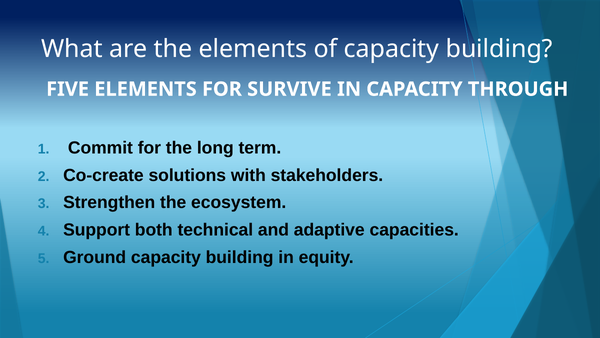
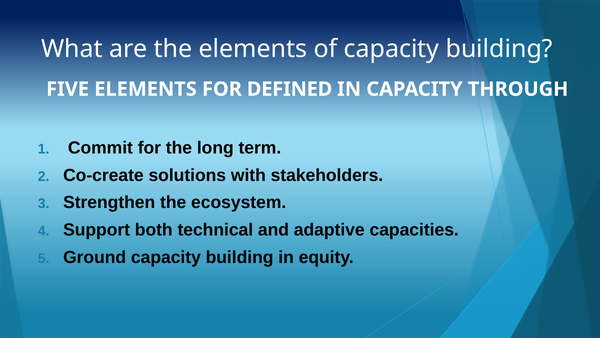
SURVIVE: SURVIVE -> DEFINED
